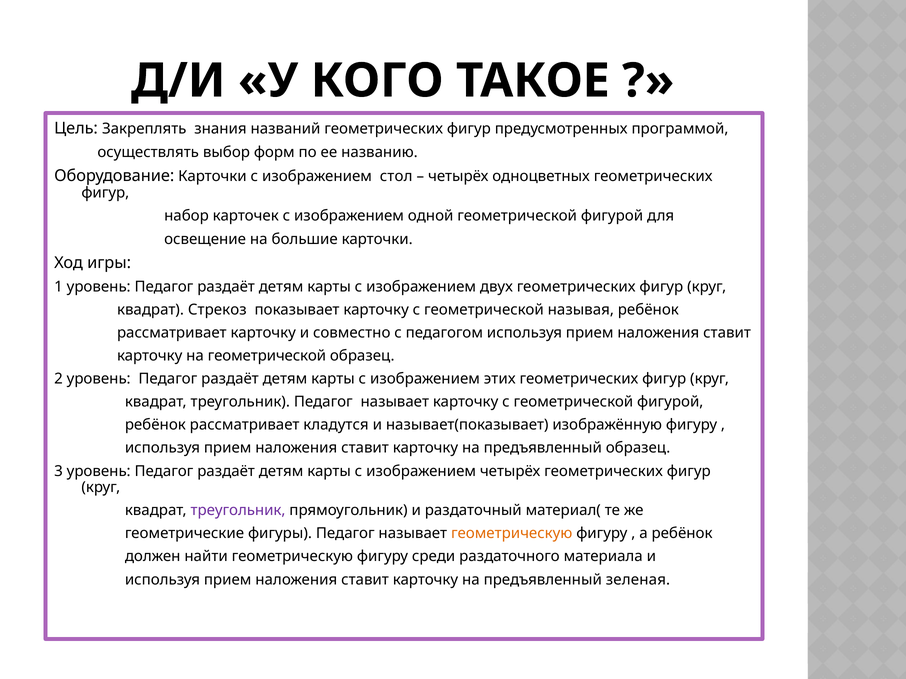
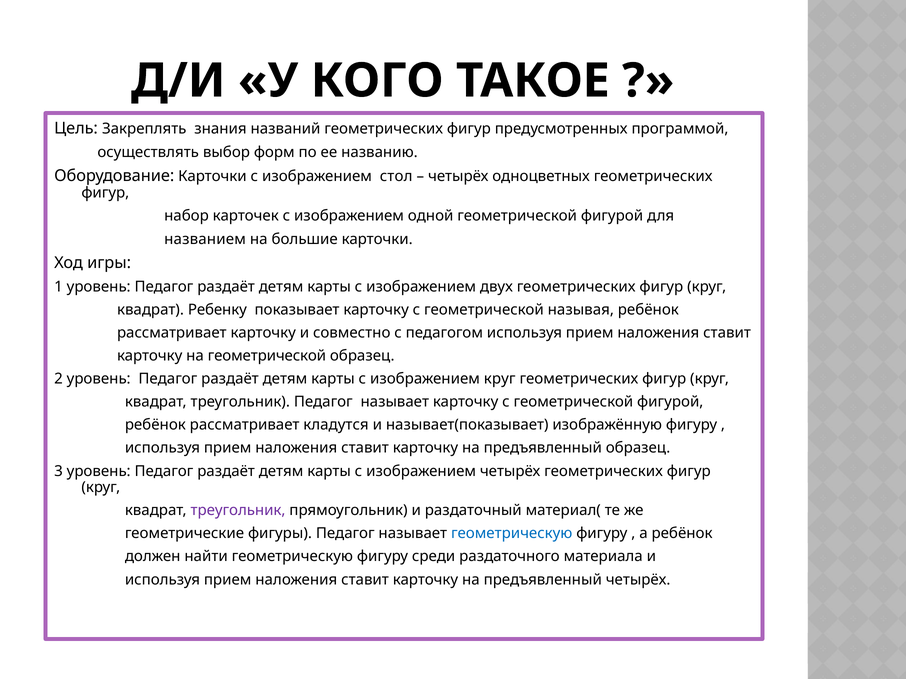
освещение: освещение -> названием
Стрекоз: Стрекоз -> Ребенку
изображением этих: этих -> круг
геометрическую at (512, 534) colour: orange -> blue
предъявленный зеленая: зеленая -> четырёх
